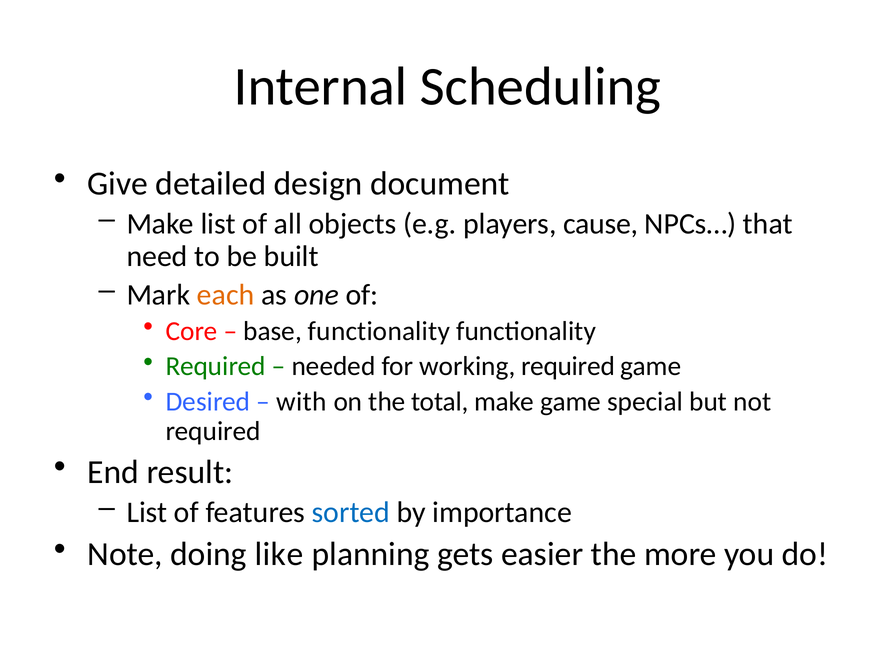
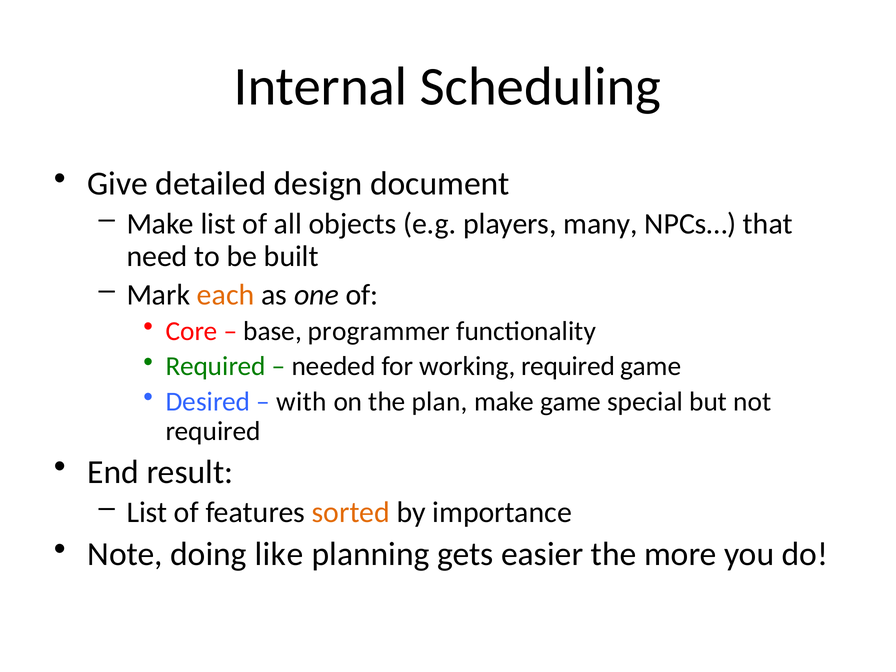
cause: cause -> many
base functionality: functionality -> programmer
total: total -> plan
sorted colour: blue -> orange
